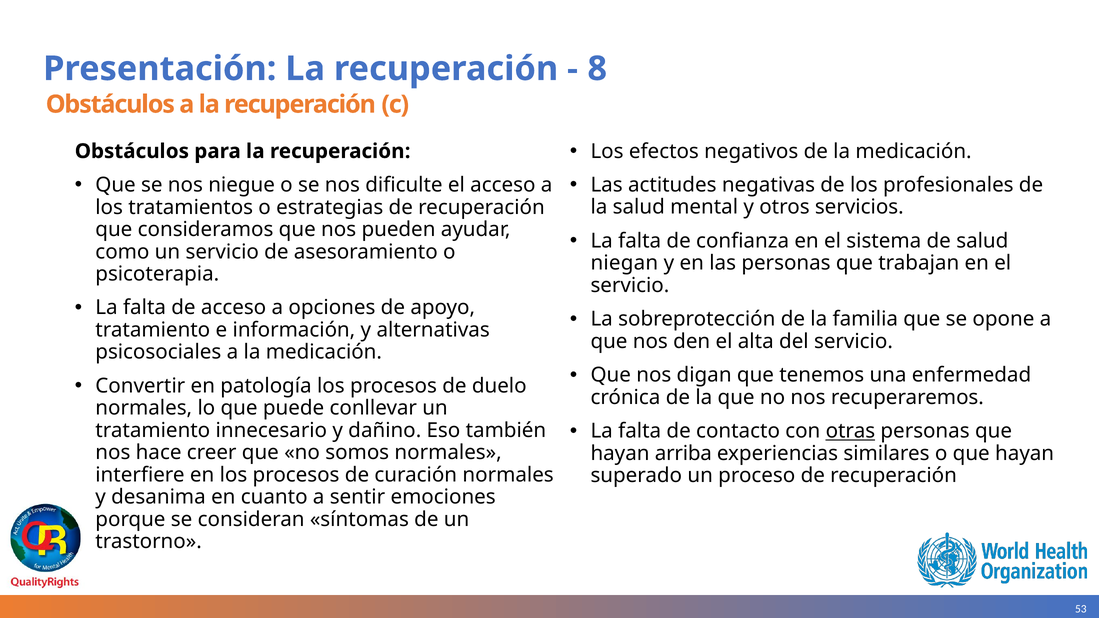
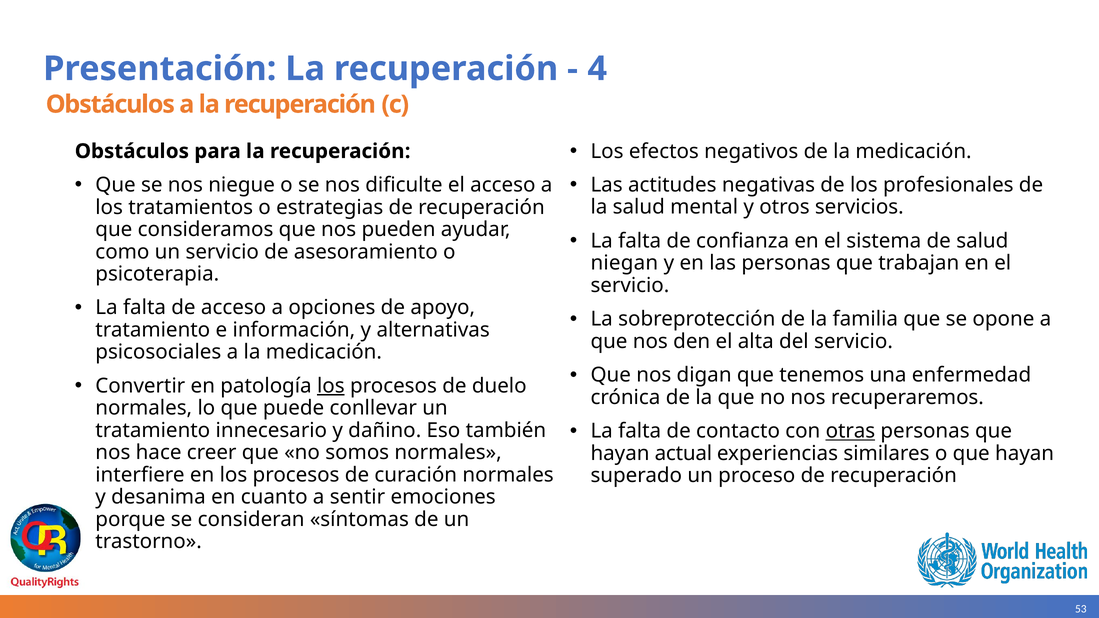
8: 8 -> 4
los at (331, 386) underline: none -> present
arriba: arriba -> actual
